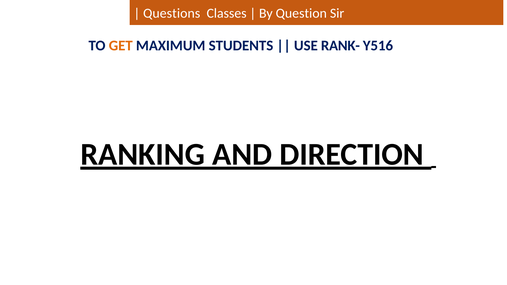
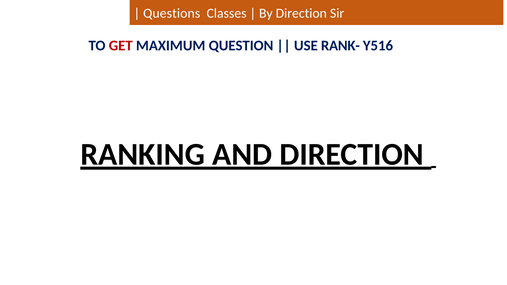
By Question: Question -> Direction
GET colour: orange -> red
STUDENTS: STUDENTS -> QUESTION
